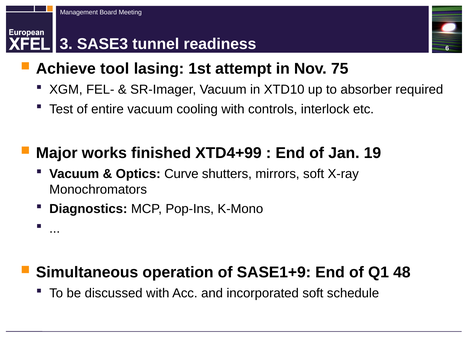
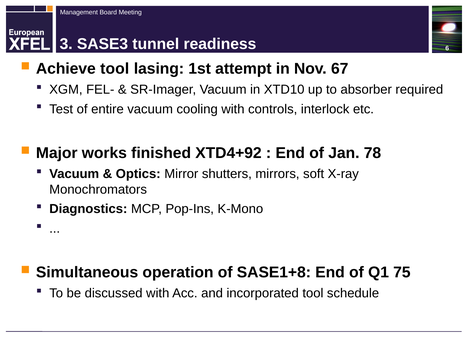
75: 75 -> 67
XTD4+99: XTD4+99 -> XTD4+92
19: 19 -> 78
Curve: Curve -> Mirror
SASE1+9: SASE1+9 -> SASE1+8
48: 48 -> 75
incorporated soft: soft -> tool
